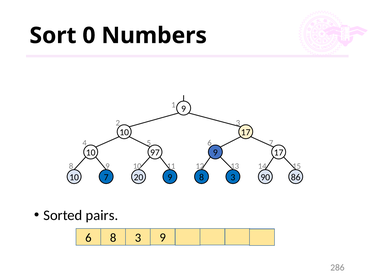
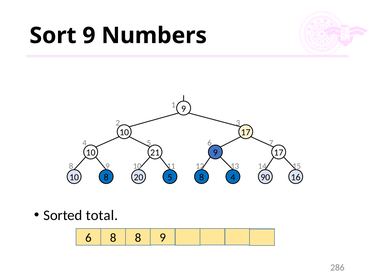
Sort 0: 0 -> 9
97: 97 -> 21
10 7: 7 -> 8
20 9: 9 -> 5
3 at (233, 178): 3 -> 4
86: 86 -> 16
pairs: pairs -> total
6 8 3: 3 -> 8
